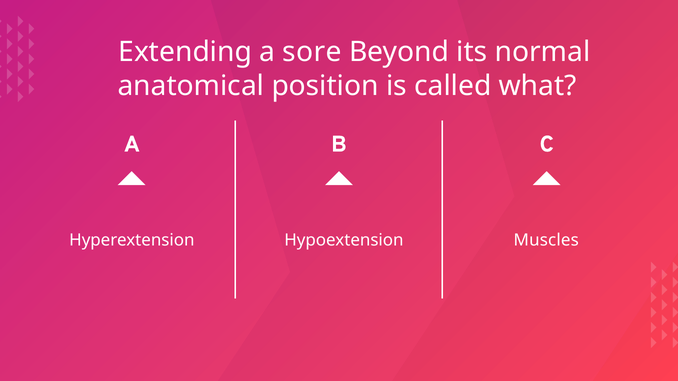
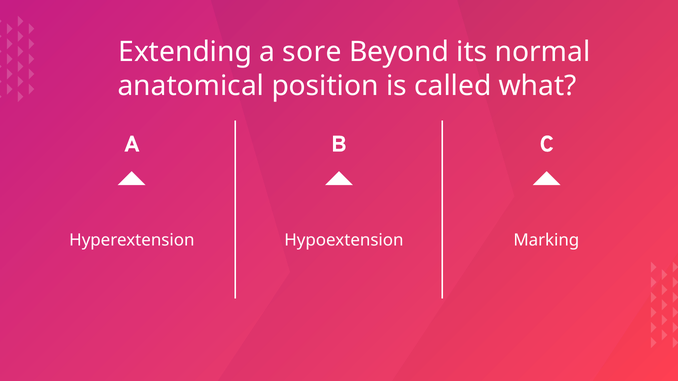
Muscles: Muscles -> Marking
